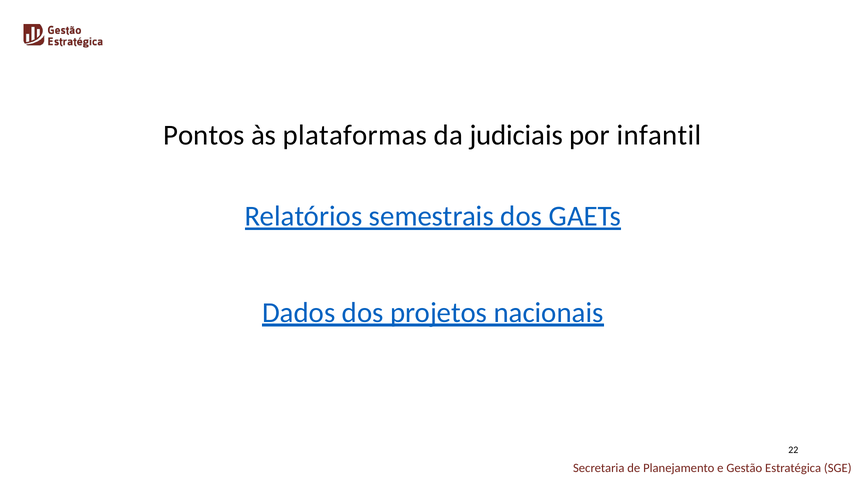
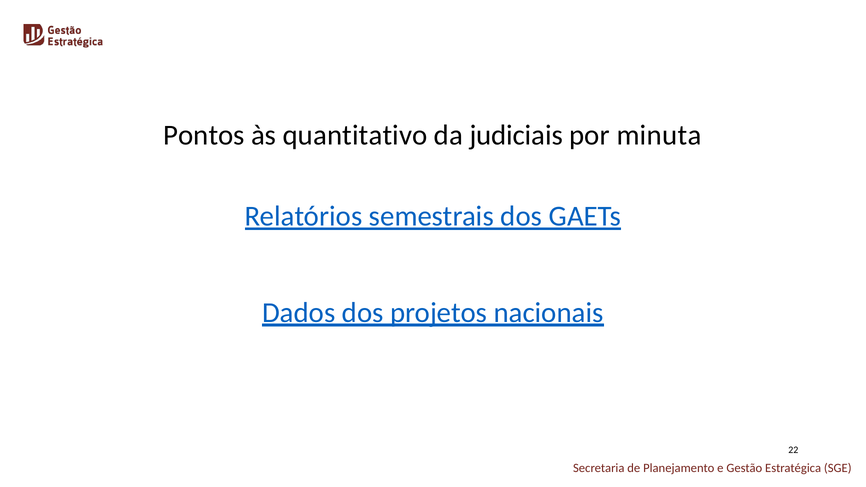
plataformas: plataformas -> quantitativo
infantil: infantil -> minuta
